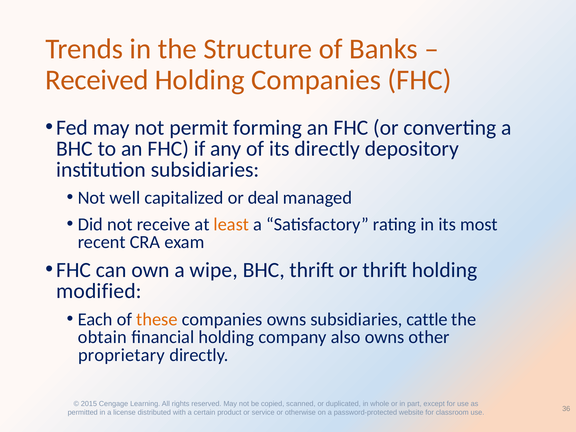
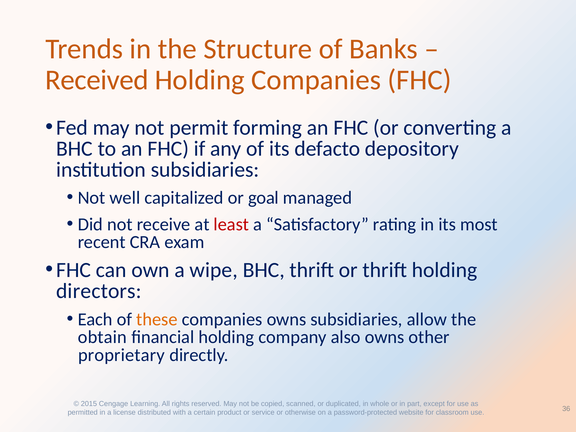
its directly: directly -> defacto
deal: deal -> goal
least colour: orange -> red
modified: modified -> directors
cattle: cattle -> allow
